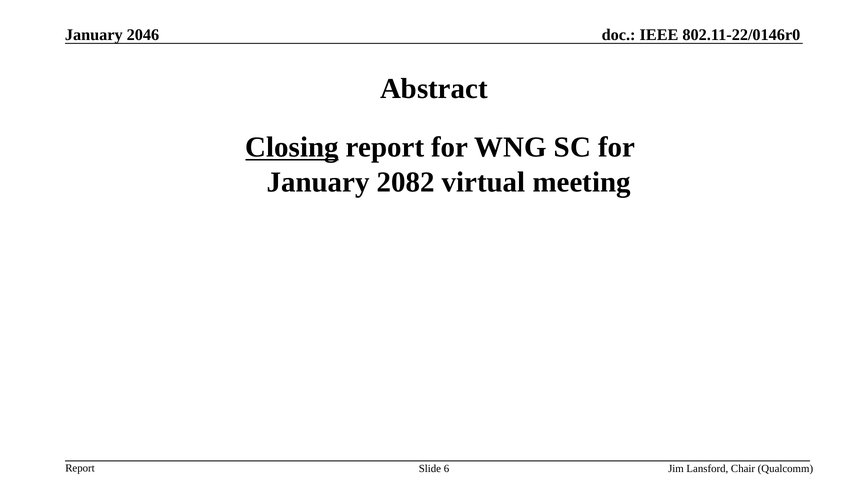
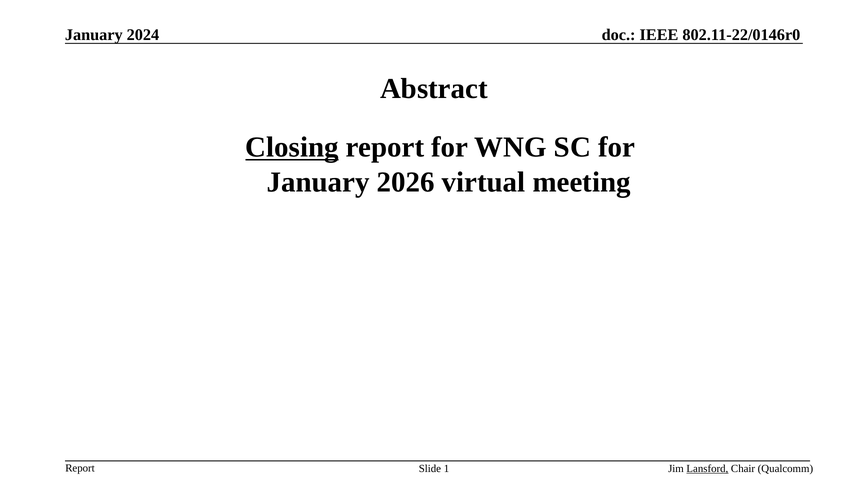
2046: 2046 -> 2024
2082: 2082 -> 2026
6: 6 -> 1
Lansford underline: none -> present
